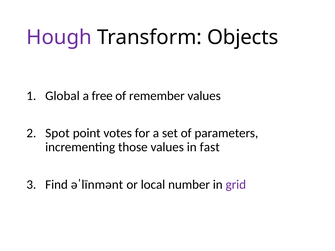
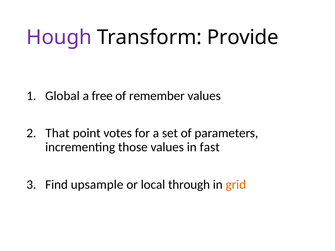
Objects: Objects -> Provide
Spot: Spot -> That
əˈlīnmənt: əˈlīnmənt -> upsample
number: number -> through
grid colour: purple -> orange
